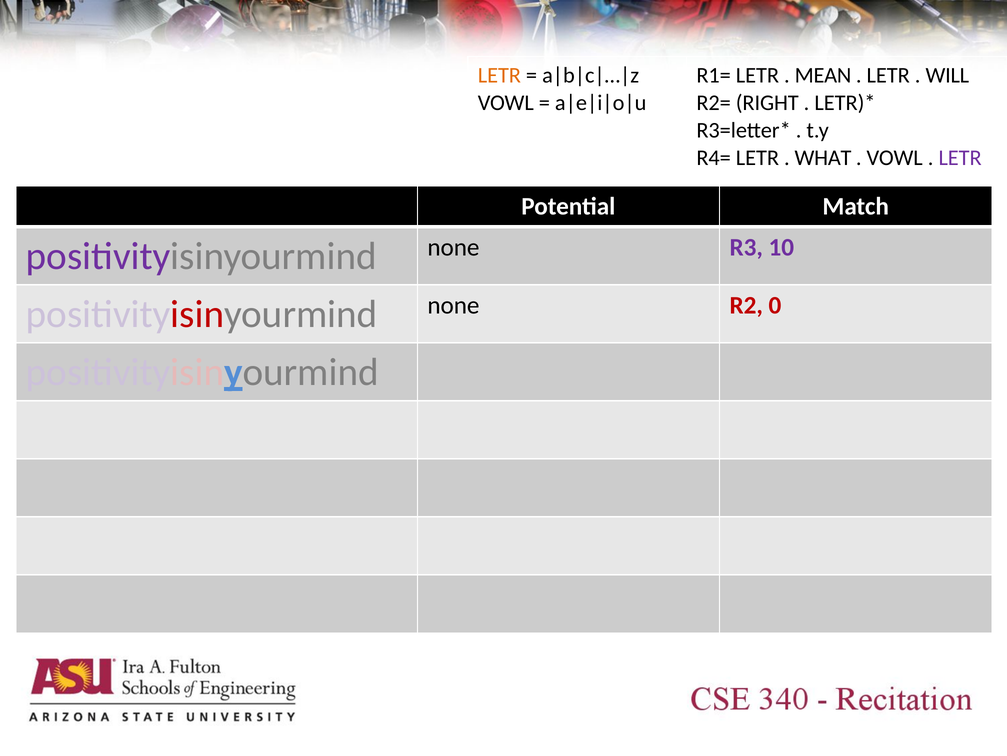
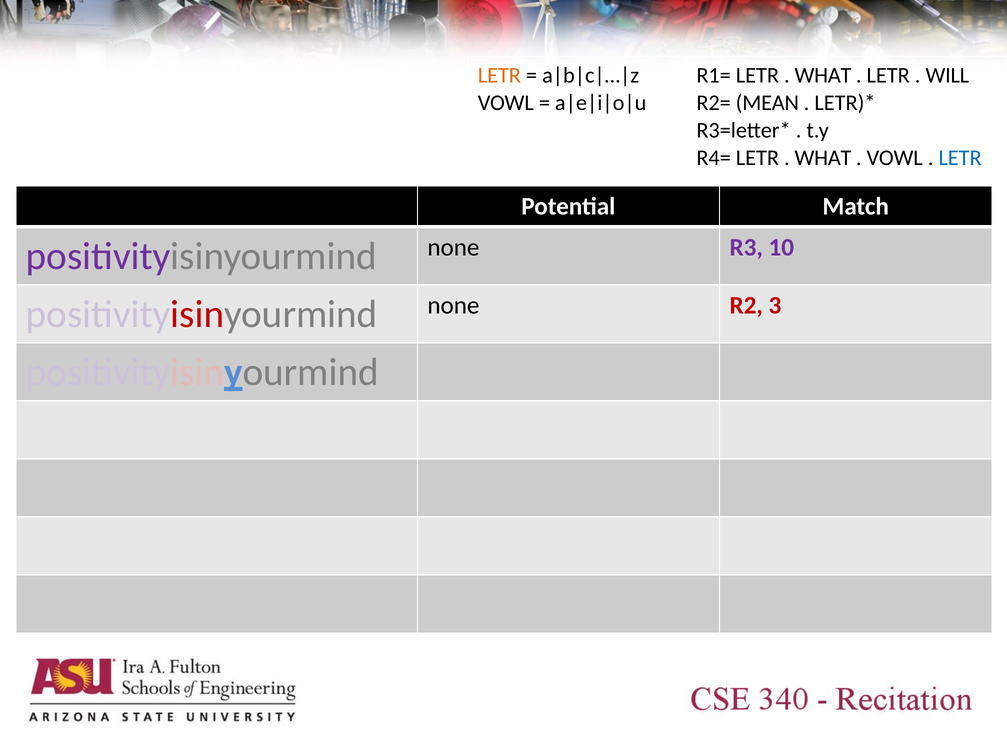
MEAN at (823, 75): MEAN -> WHAT
RIGHT: RIGHT -> MEAN
LETR at (960, 158) colour: purple -> blue
0: 0 -> 3
